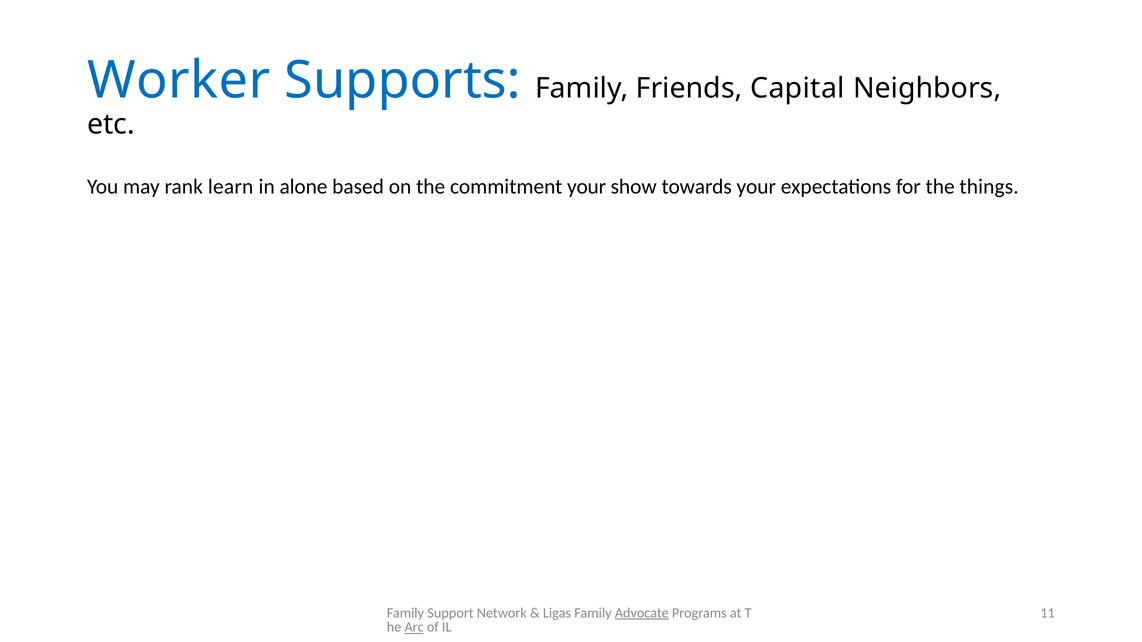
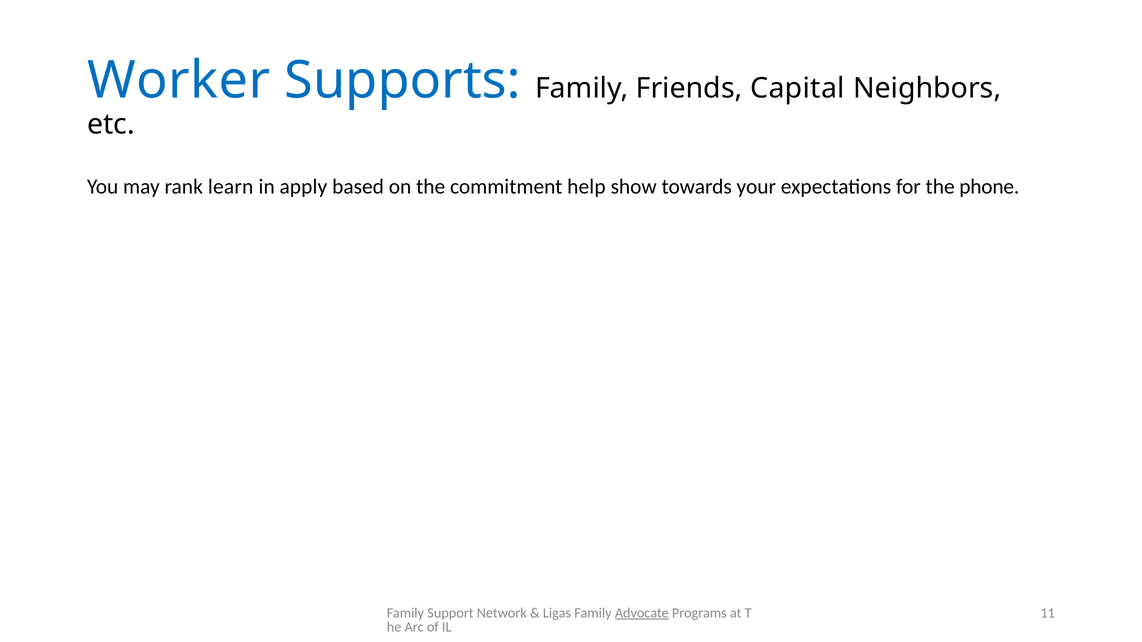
alone: alone -> apply
commitment your: your -> help
things: things -> phone
Arc underline: present -> none
